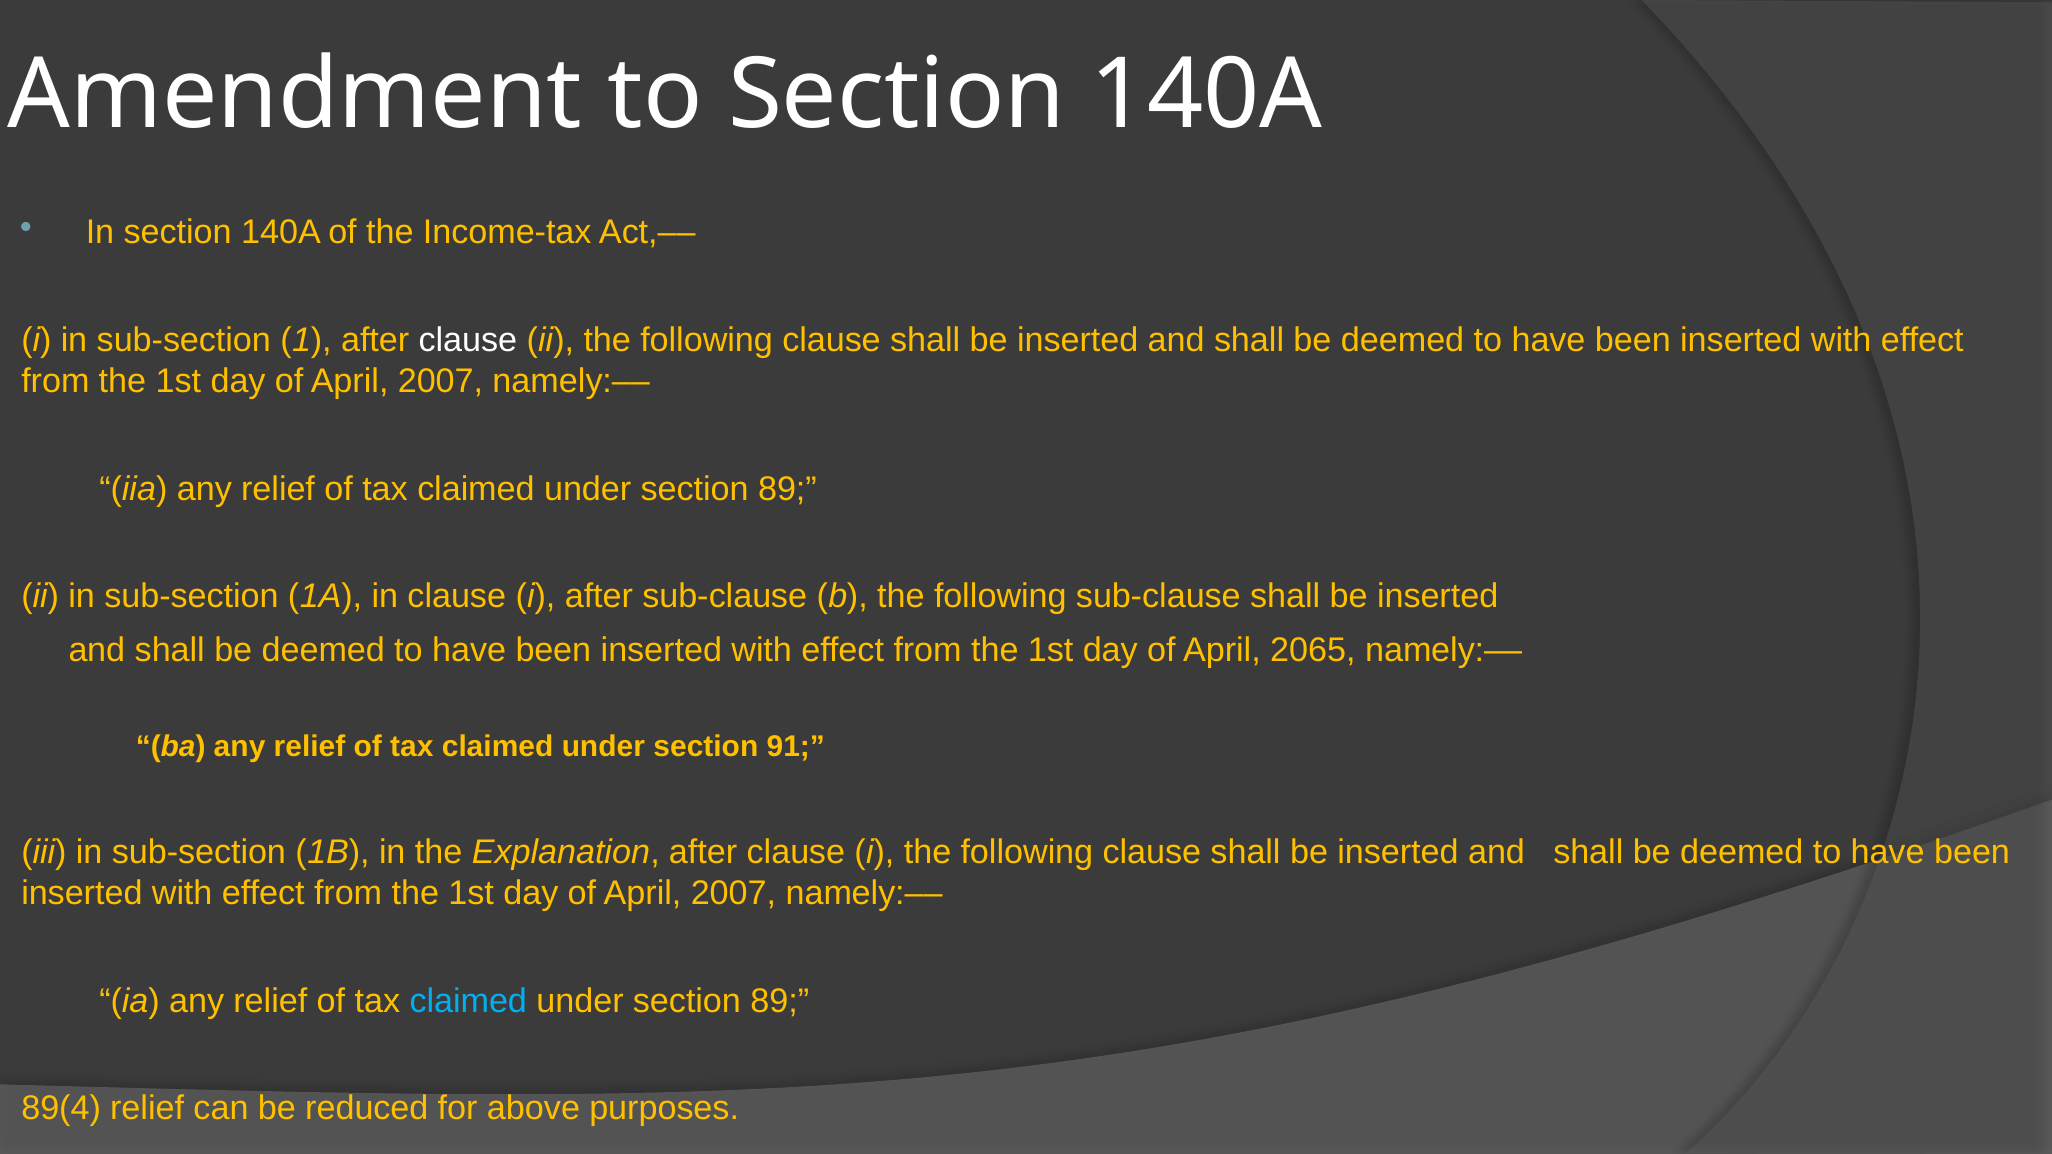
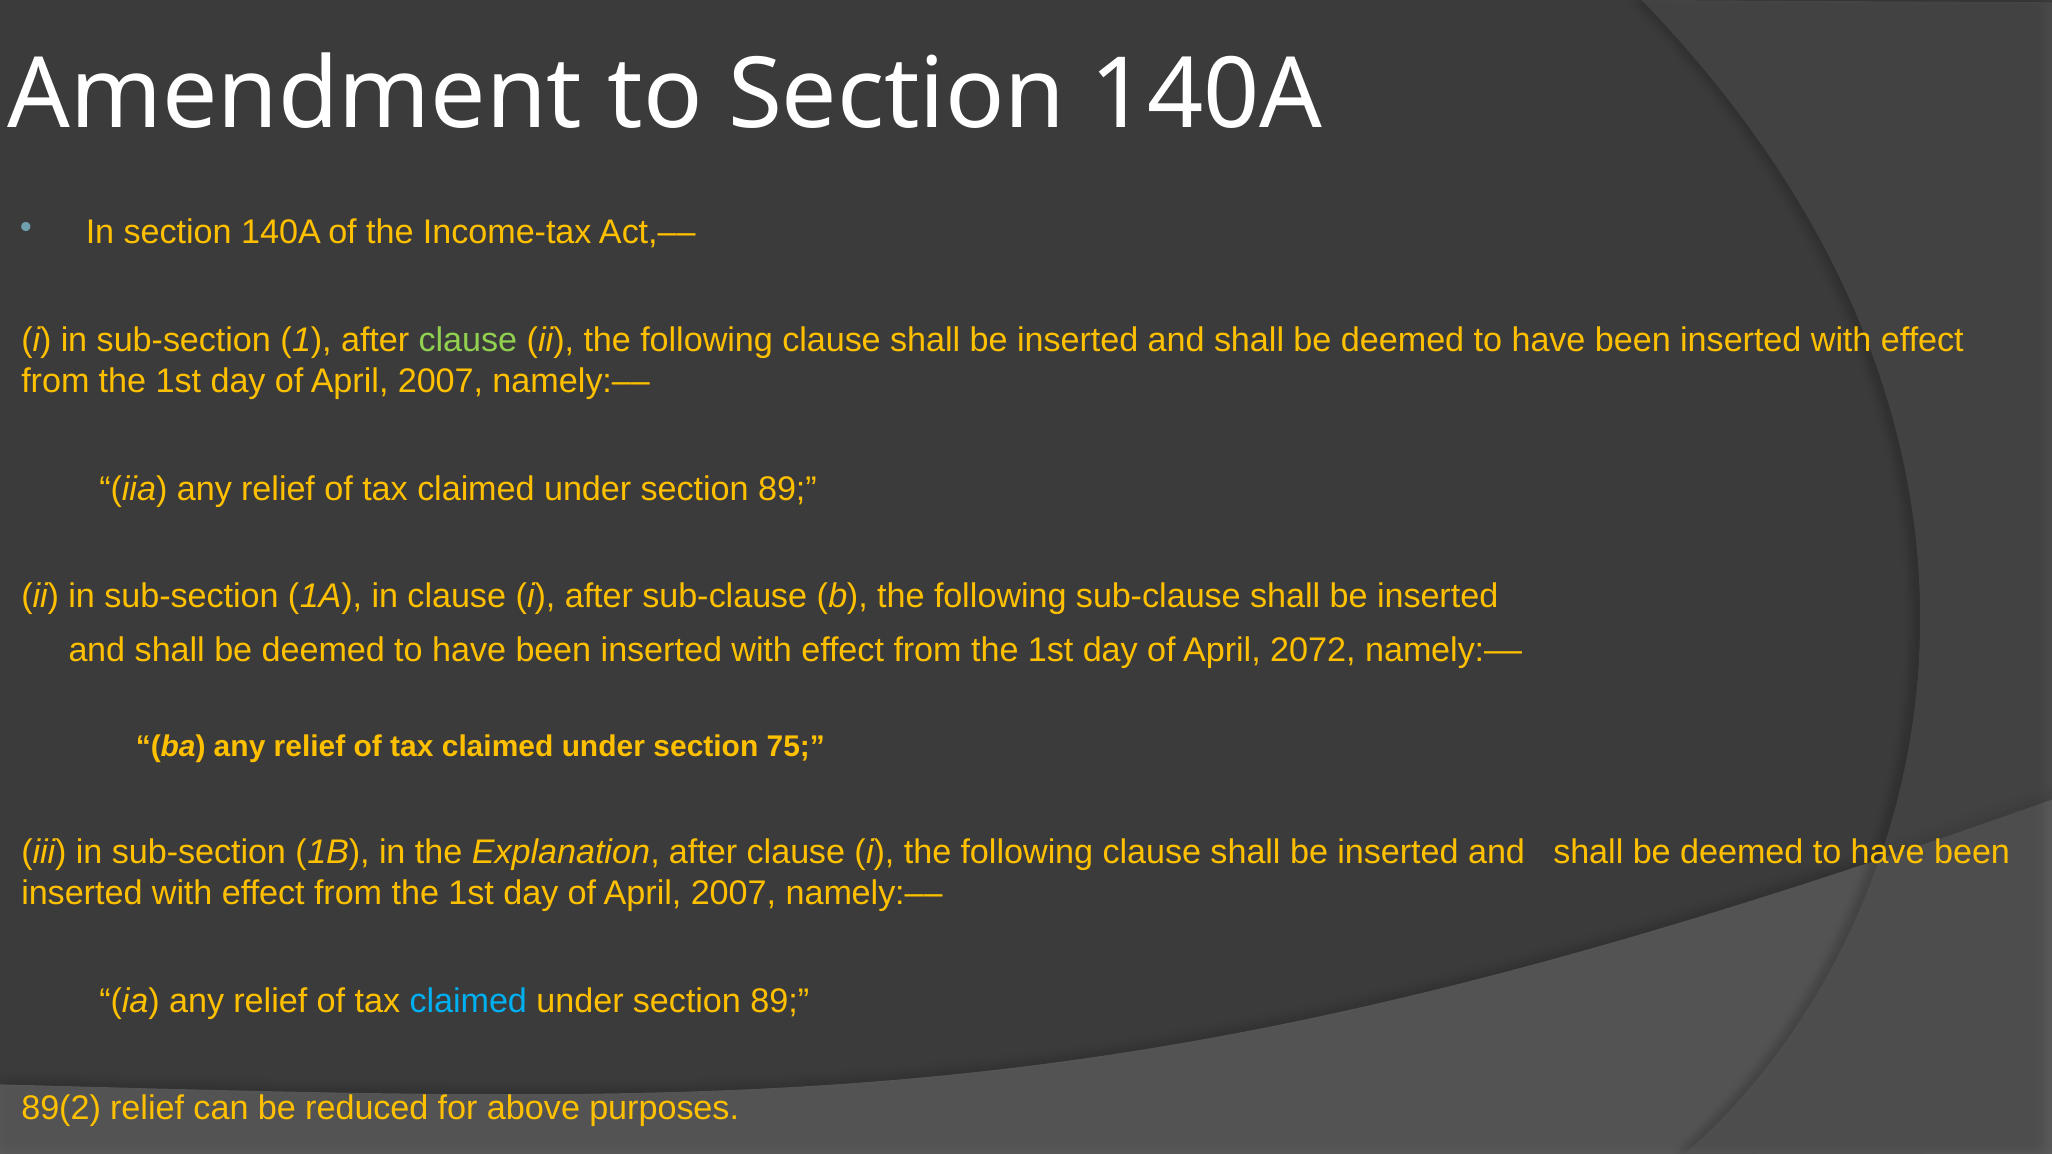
clause at (468, 340) colour: white -> light green
2065: 2065 -> 2072
91: 91 -> 75
89(4: 89(4 -> 89(2
